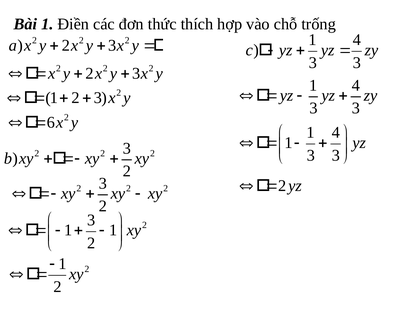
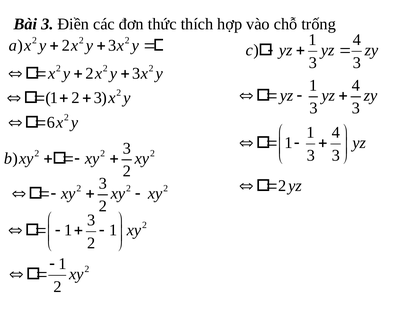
Bài 1: 1 -> 3
